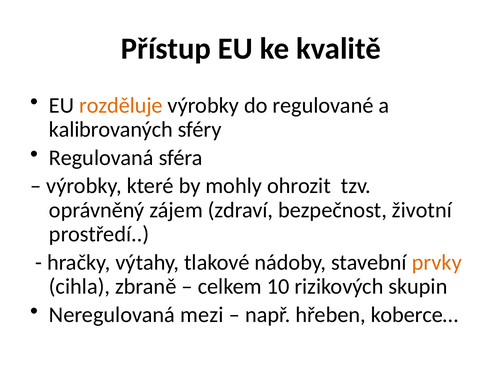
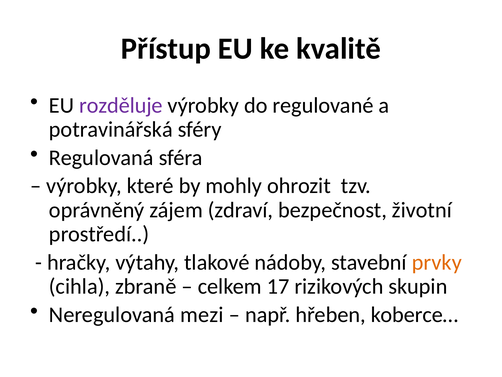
rozděluje colour: orange -> purple
kalibrovaných: kalibrovaných -> potravinářská
10: 10 -> 17
